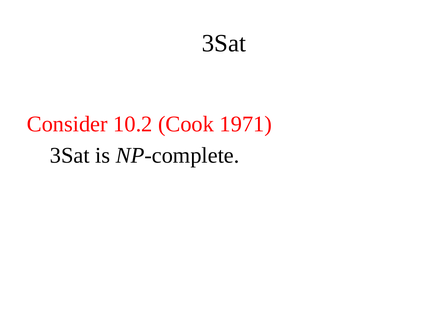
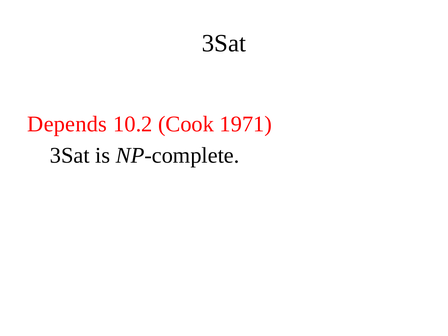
Consider: Consider -> Depends
